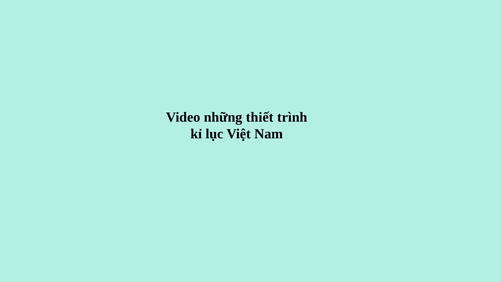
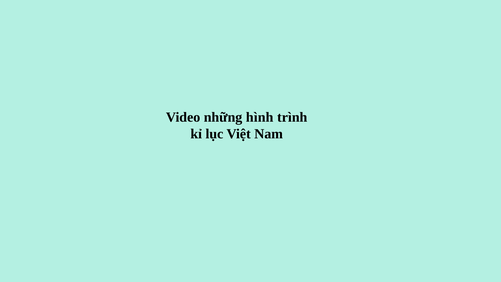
thiết: thiết -> hình
